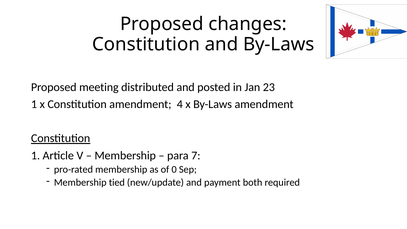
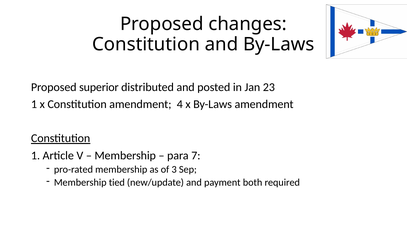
meeting: meeting -> superior
0: 0 -> 3
